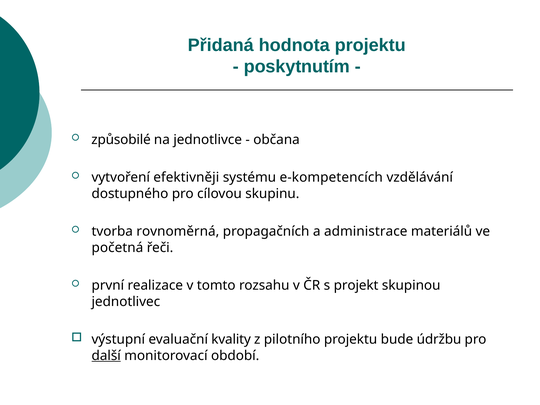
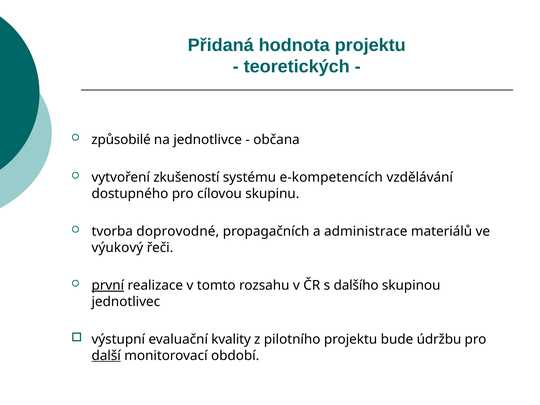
poskytnutím: poskytnutím -> teoretických
efektivněji: efektivněji -> zkušeností
rovnoměrná: rovnoměrná -> doprovodné
početná: početná -> výukový
první underline: none -> present
projekt: projekt -> dalšího
